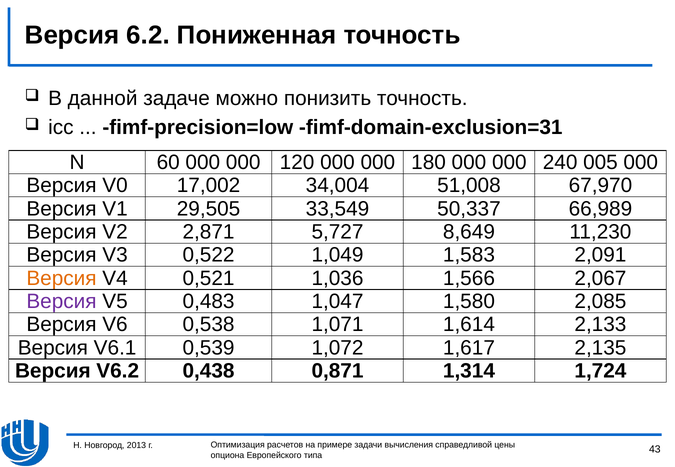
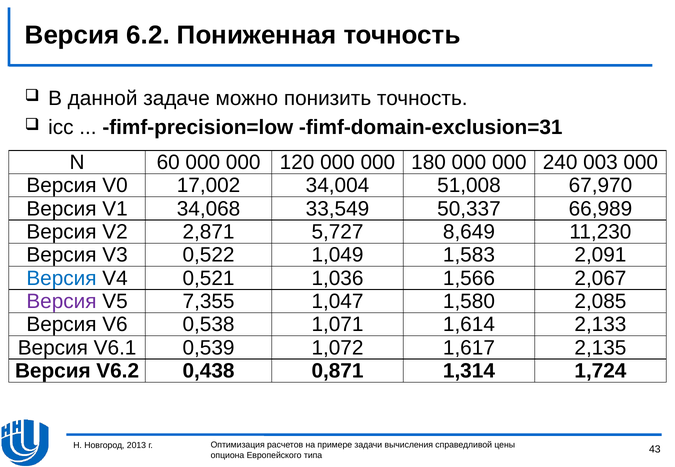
005: 005 -> 003
29,505: 29,505 -> 34,068
Версия at (61, 278) colour: orange -> blue
0,483: 0,483 -> 7,355
